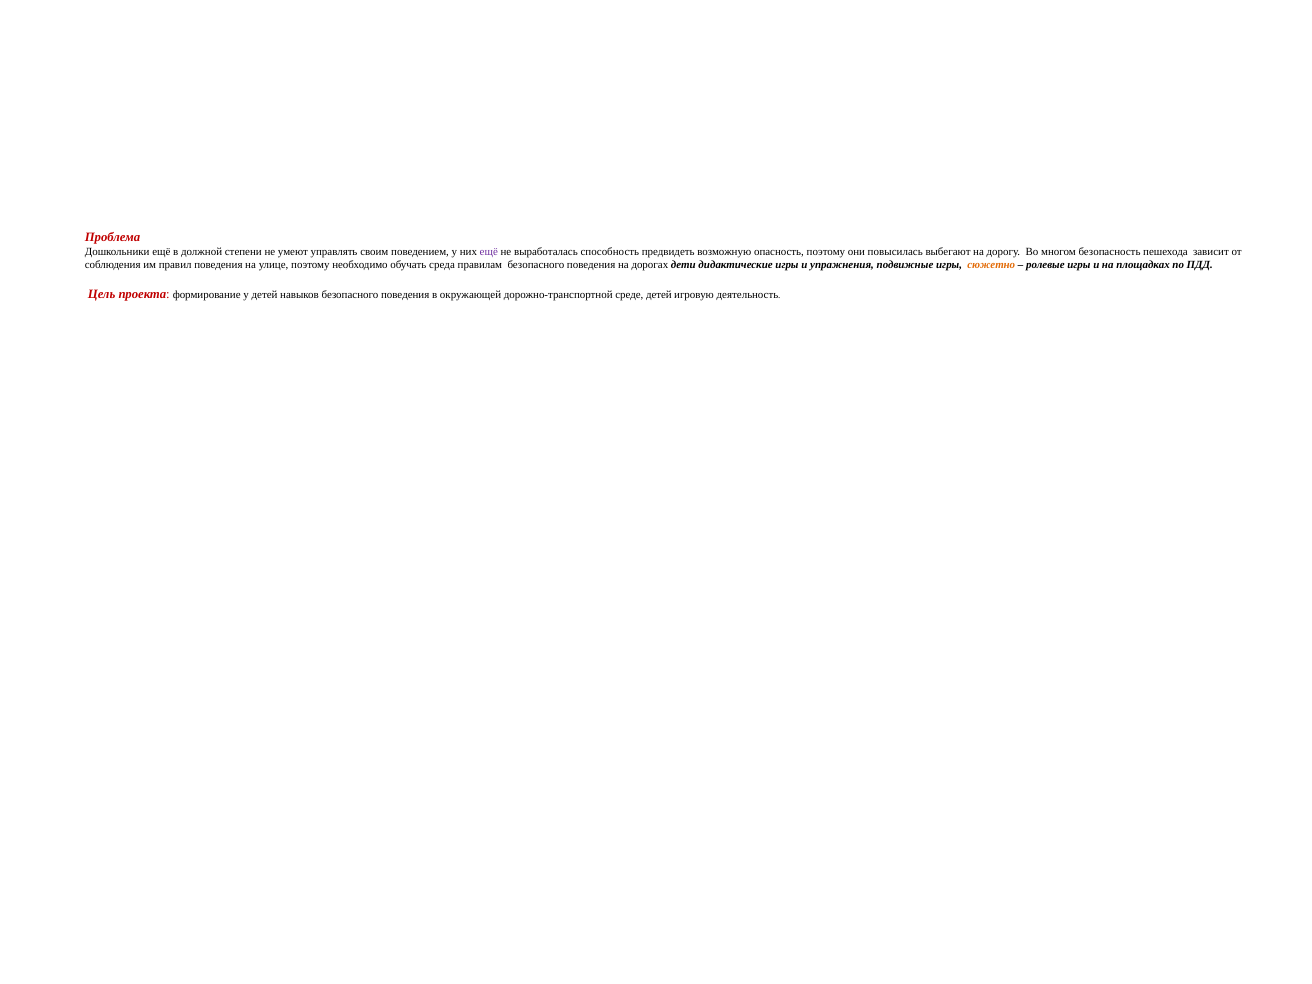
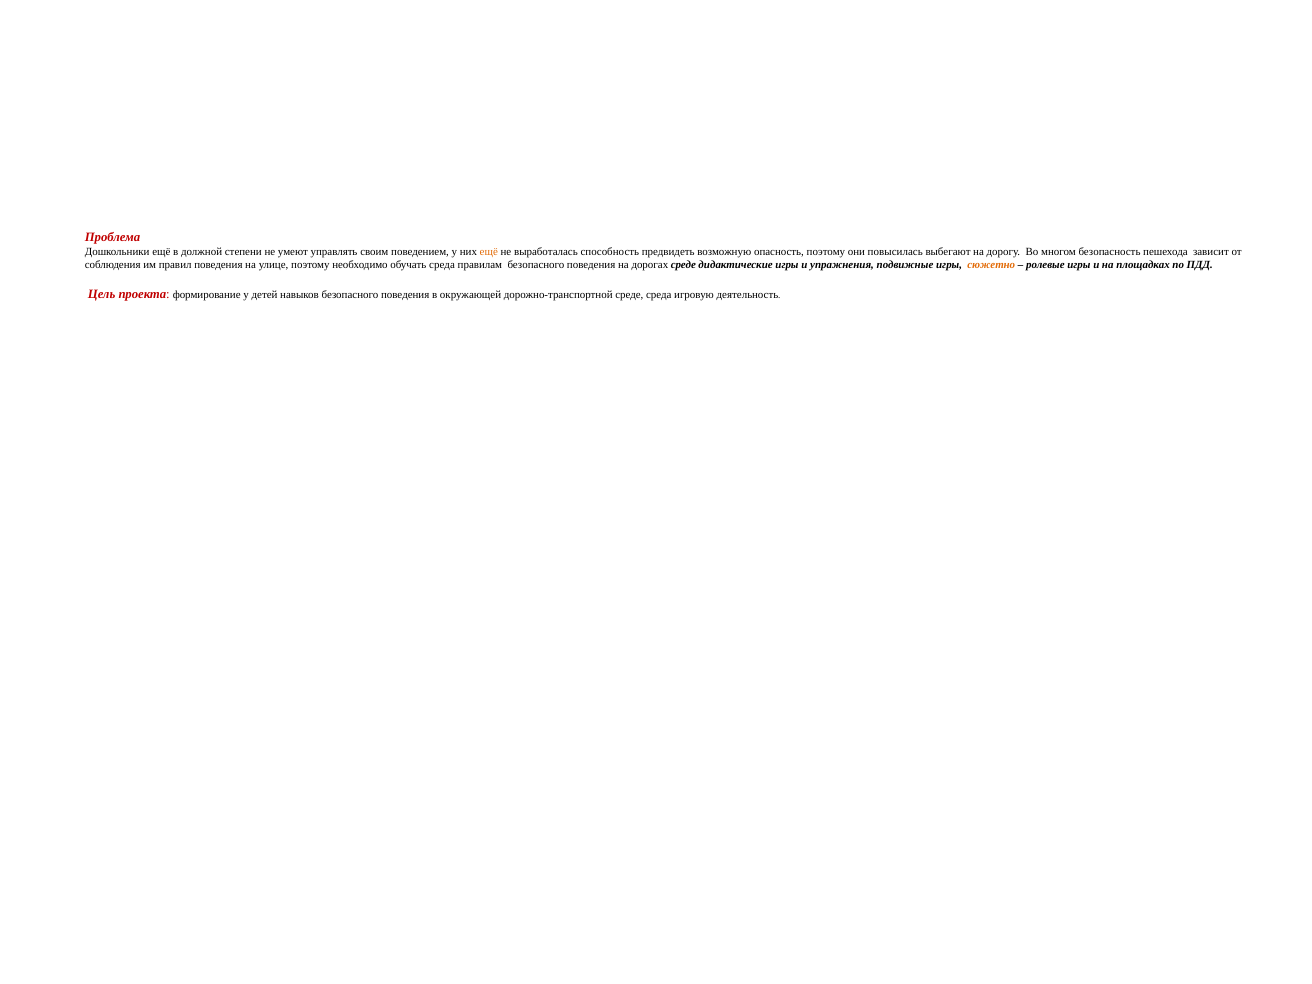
ещё at (489, 251) colour: purple -> orange
дорогах дети: дети -> среде
среде детей: детей -> среда
